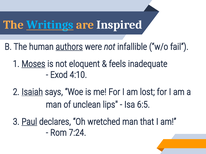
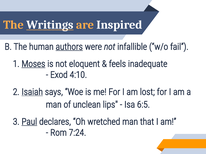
Writings colour: light blue -> white
